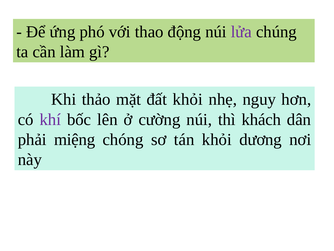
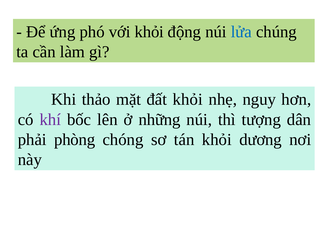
với thao: thao -> khỏi
lửa colour: purple -> blue
cường: cường -> những
khách: khách -> tượng
miệng: miệng -> phòng
